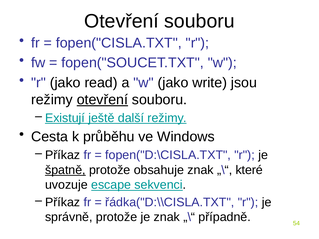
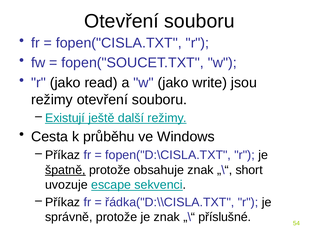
otevření at (102, 100) underline: present -> none
které: které -> short
případně: případně -> příslušné
